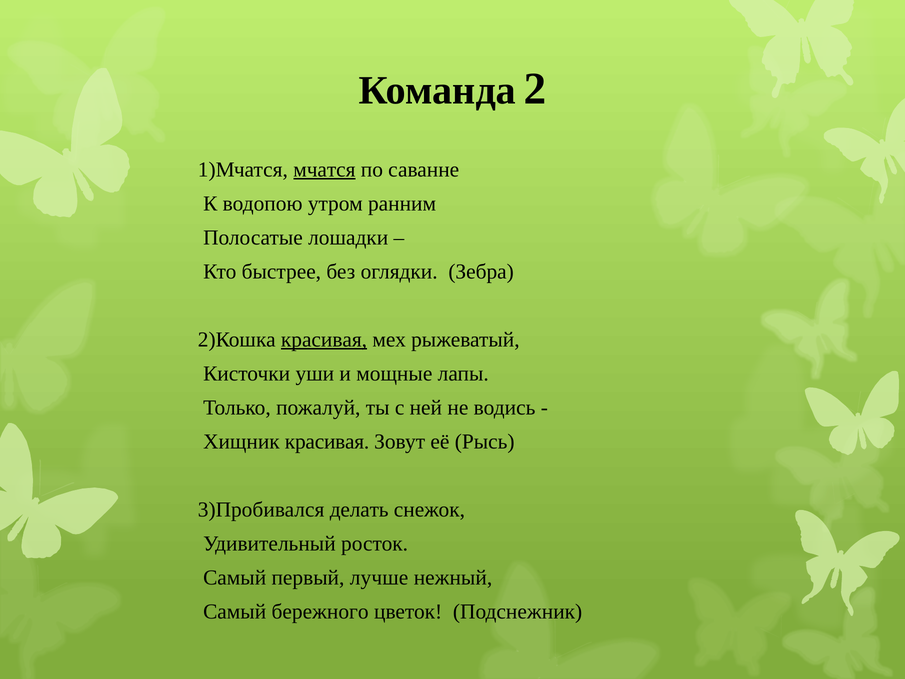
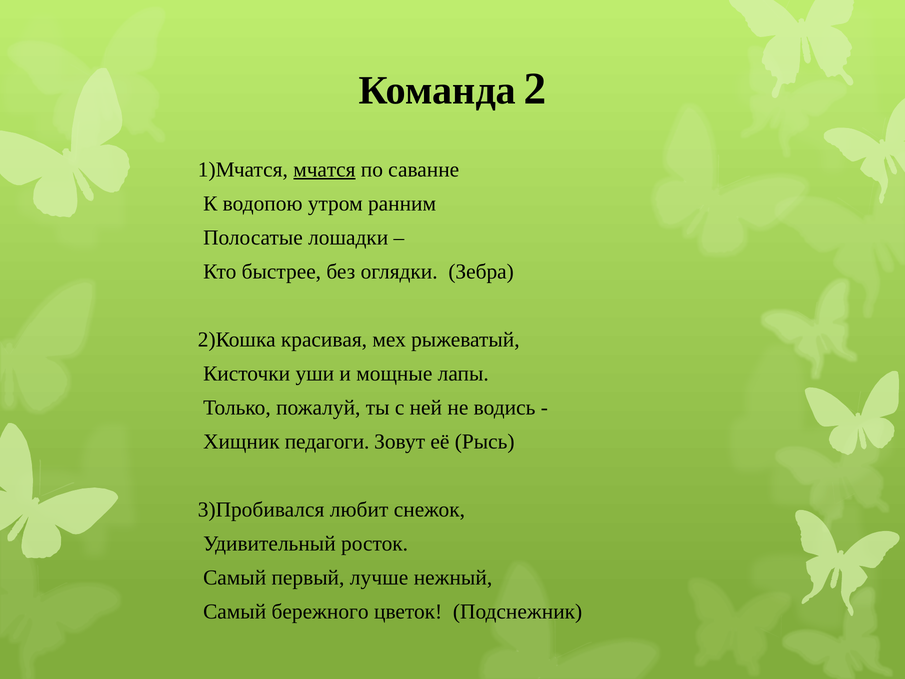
красивая at (324, 340) underline: present -> none
Хищник красивая: красивая -> педагоги
делать: делать -> любит
